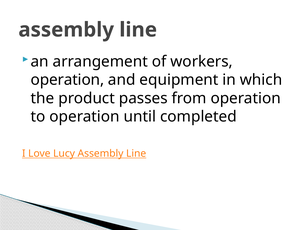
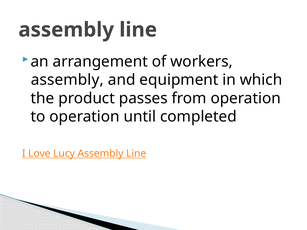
operation at (67, 80): operation -> assembly
